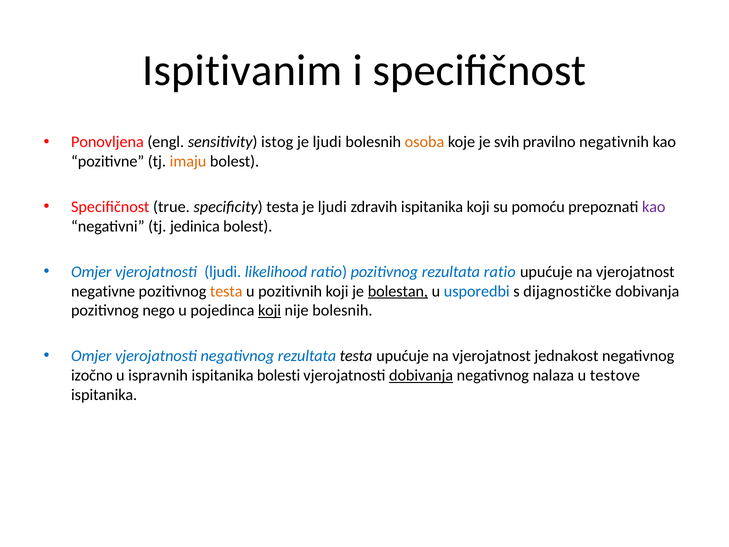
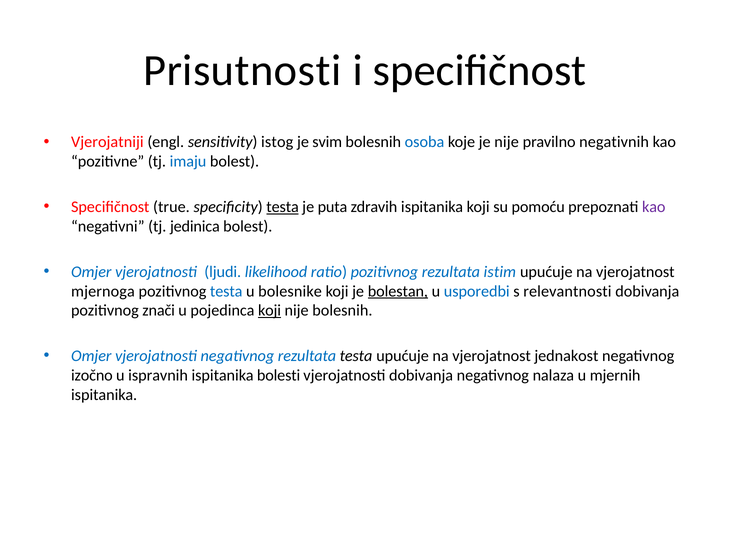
Ispitivanim: Ispitivanim -> Prisutnosti
Ponovljena: Ponovljena -> Vjerojatniji
ljudi at (327, 142): ljudi -> svim
osoba colour: orange -> blue
je svih: svih -> nije
imaju colour: orange -> blue
testa at (283, 207) underline: none -> present
ljudi at (332, 207): ljudi -> puta
rezultata ratio: ratio -> istim
negativne: negativne -> mjernoga
testa at (226, 291) colour: orange -> blue
pozitivnih: pozitivnih -> bolesnike
dijagnostičke: dijagnostičke -> relevantnosti
nego: nego -> znači
dobivanja at (421, 375) underline: present -> none
testove: testove -> mjernih
